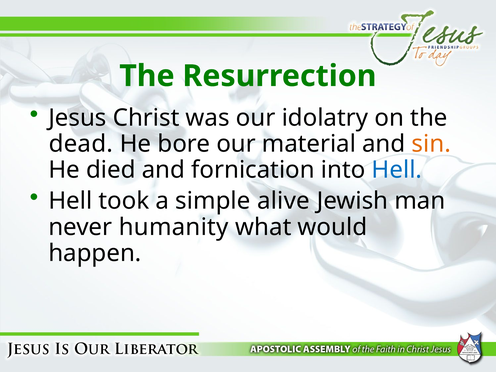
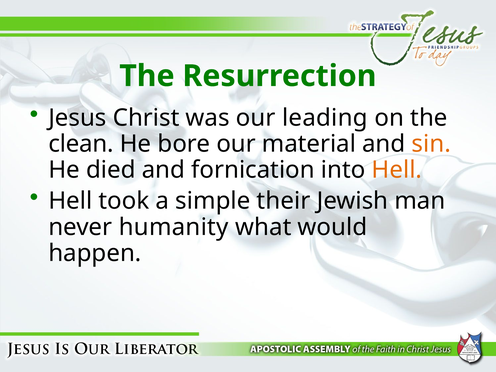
idolatry: idolatry -> leading
dead: dead -> clean
Hell at (397, 170) colour: blue -> orange
alive: alive -> their
